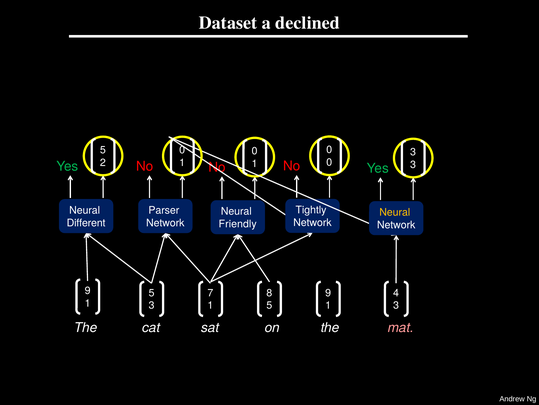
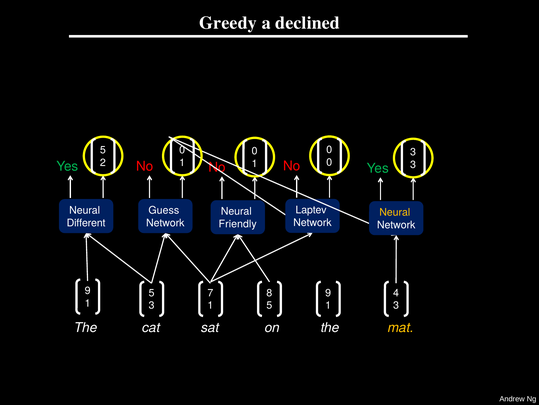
Dataset: Dataset -> Greedy
Tightly: Tightly -> Laptev
Parser: Parser -> Guess
mat colour: pink -> yellow
